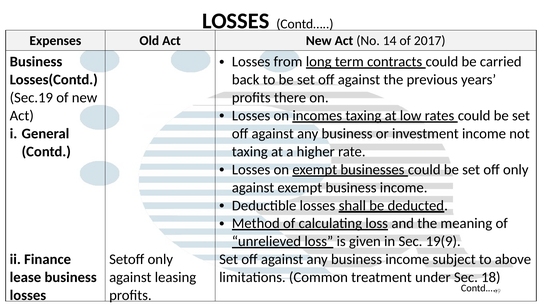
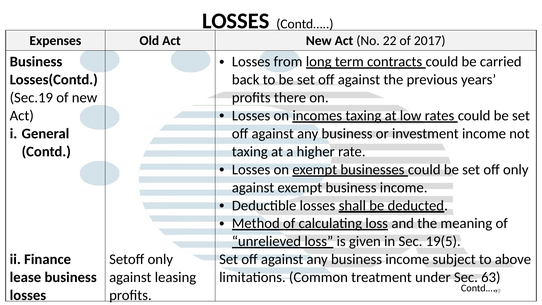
14: 14 -> 22
19(9: 19(9 -> 19(5
18: 18 -> 63
